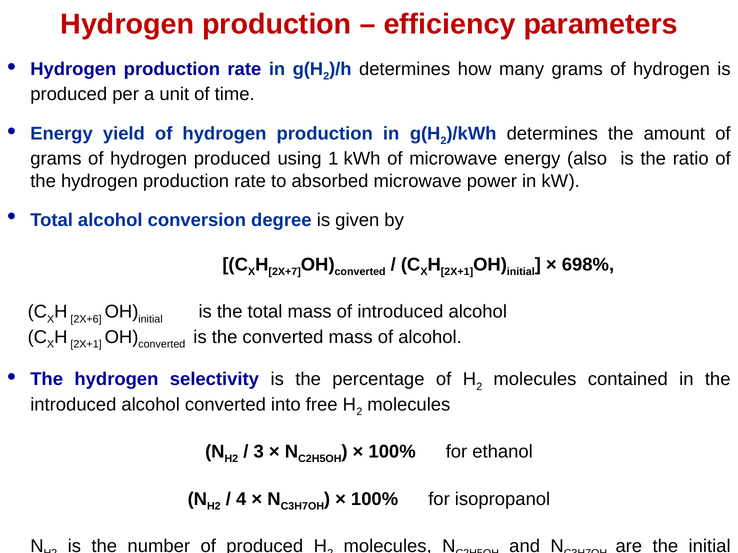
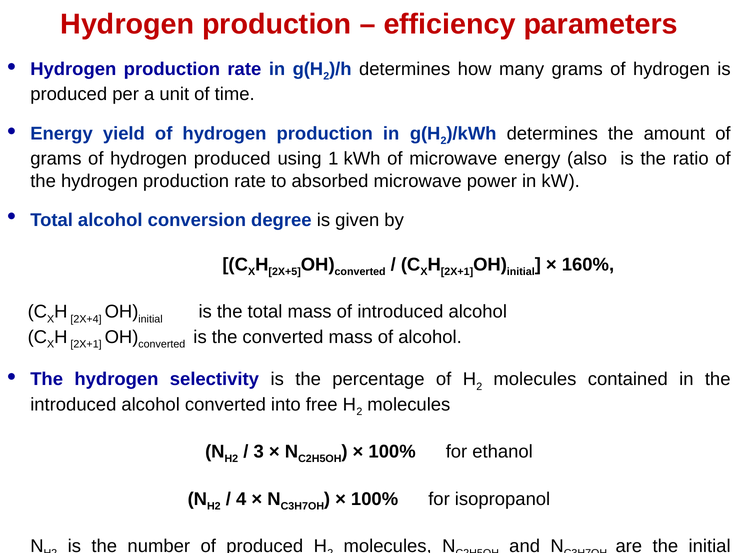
2X+7: 2X+7 -> 2X+5
698%: 698% -> 160%
2X+6: 2X+6 -> 2X+4
